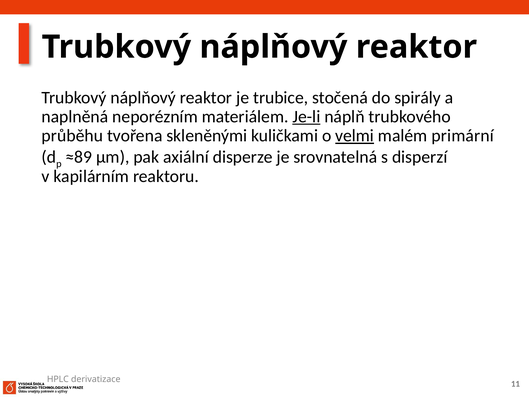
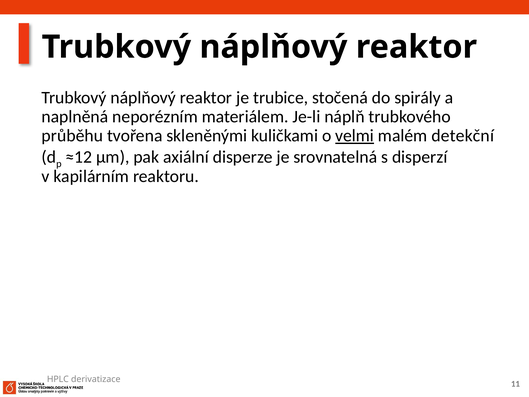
Je-li underline: present -> none
primární: primární -> detekční
≈89: ≈89 -> ≈12
